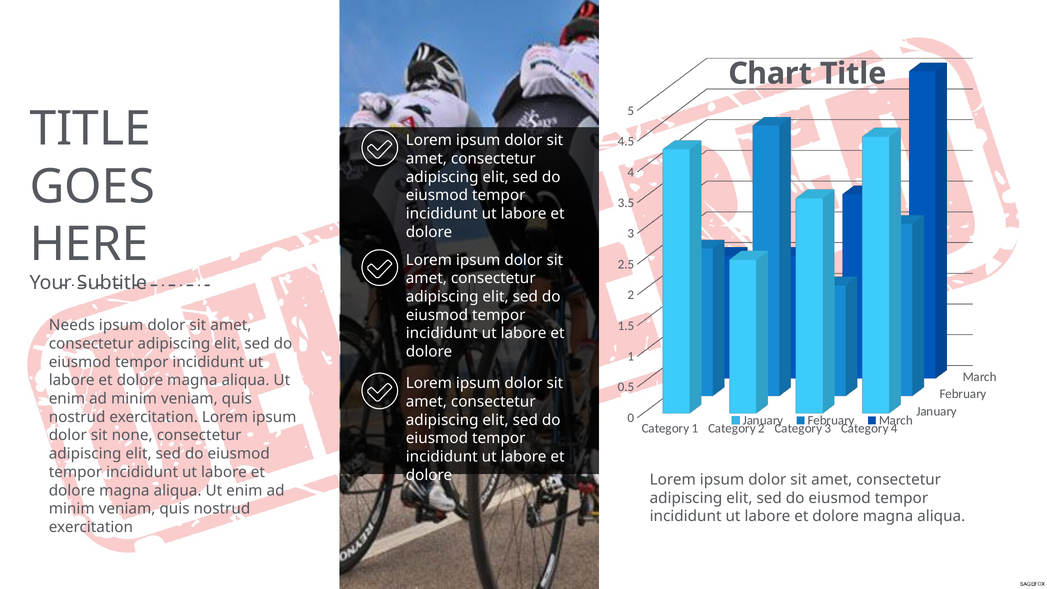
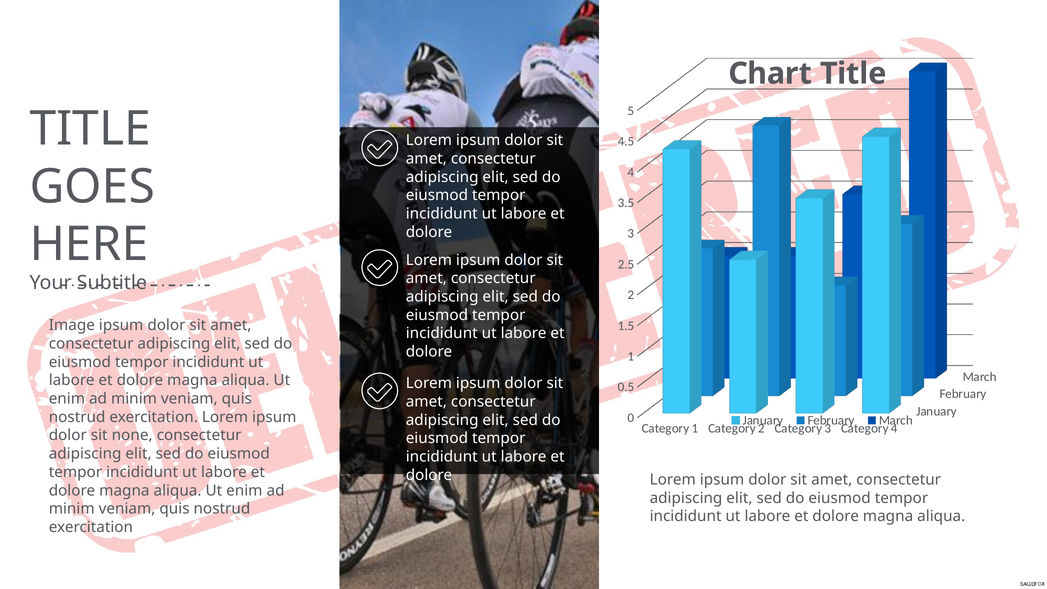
Needs: Needs -> Image
